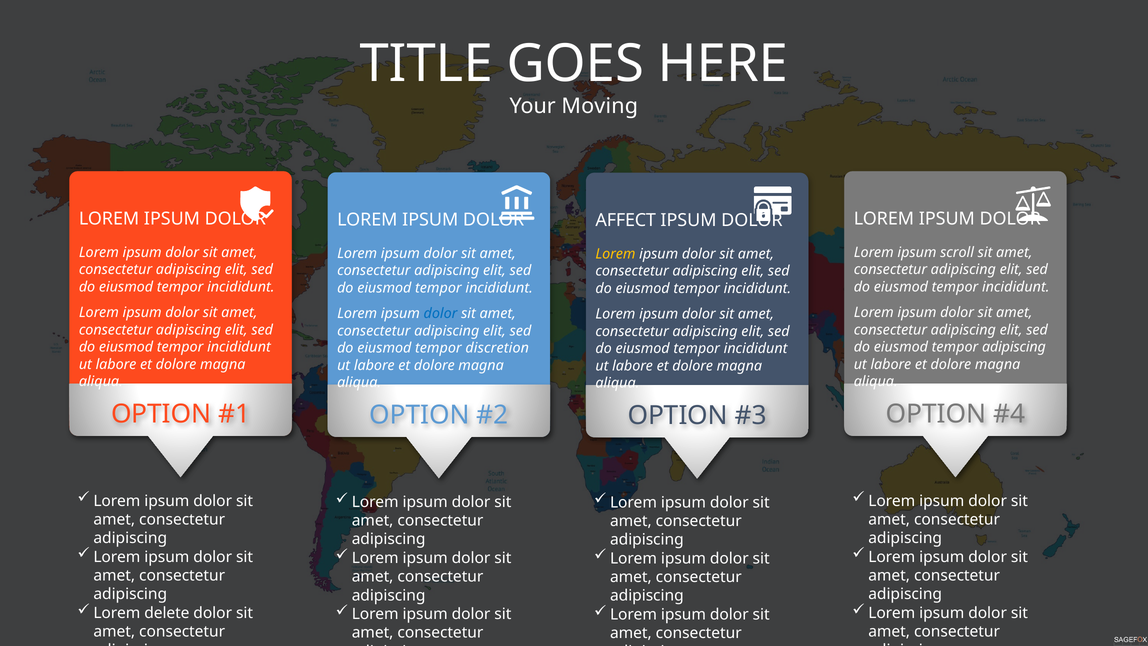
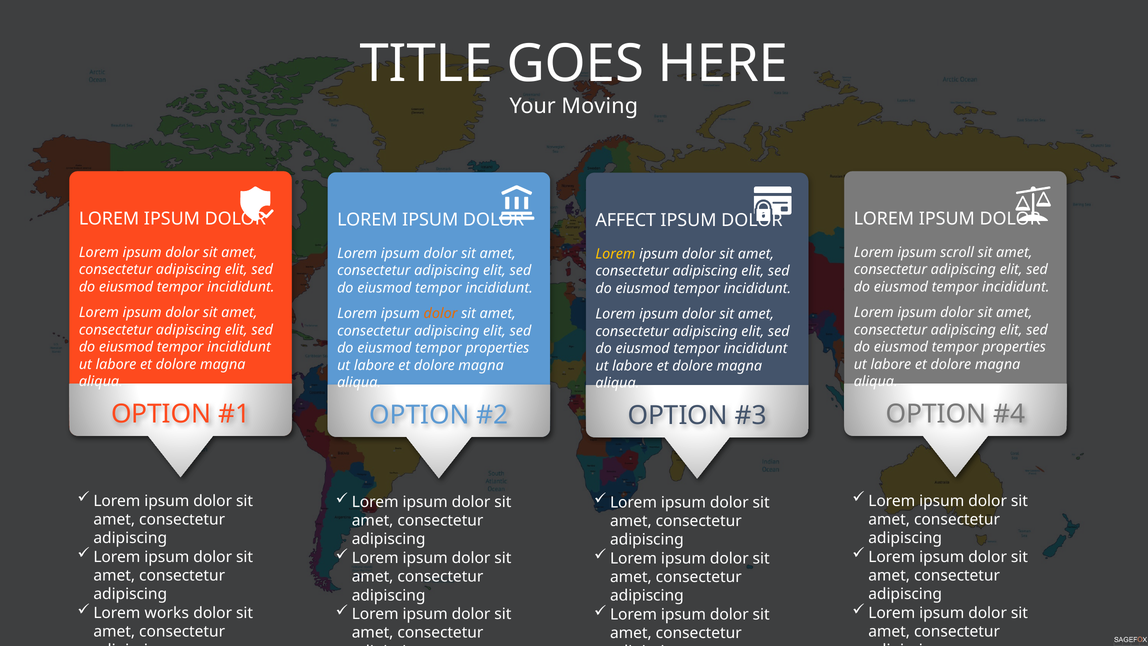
dolor at (440, 314) colour: blue -> orange
adipiscing at (1014, 347): adipiscing -> properties
discretion at (497, 348): discretion -> properties
delete: delete -> works
